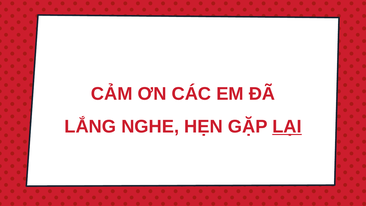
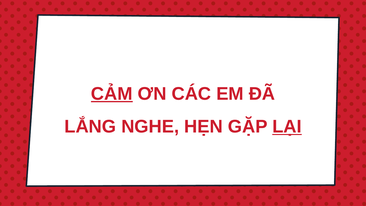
CẢM underline: none -> present
